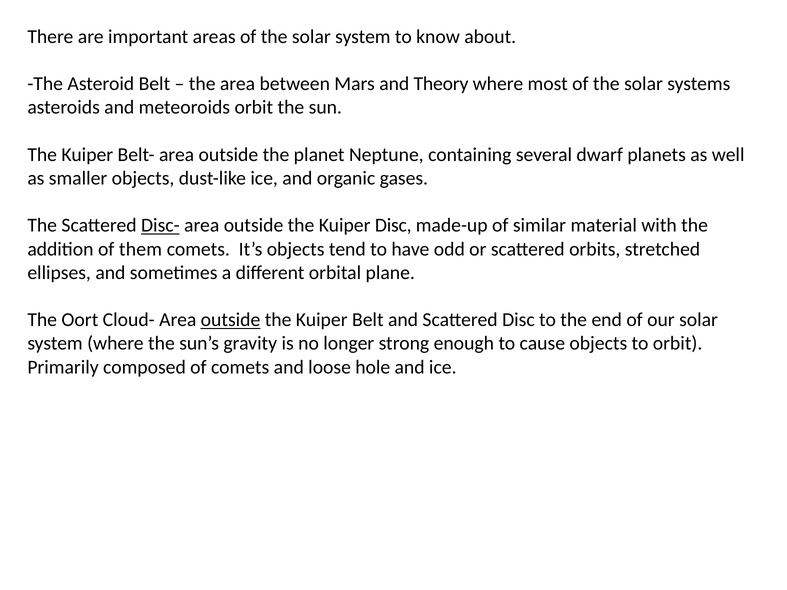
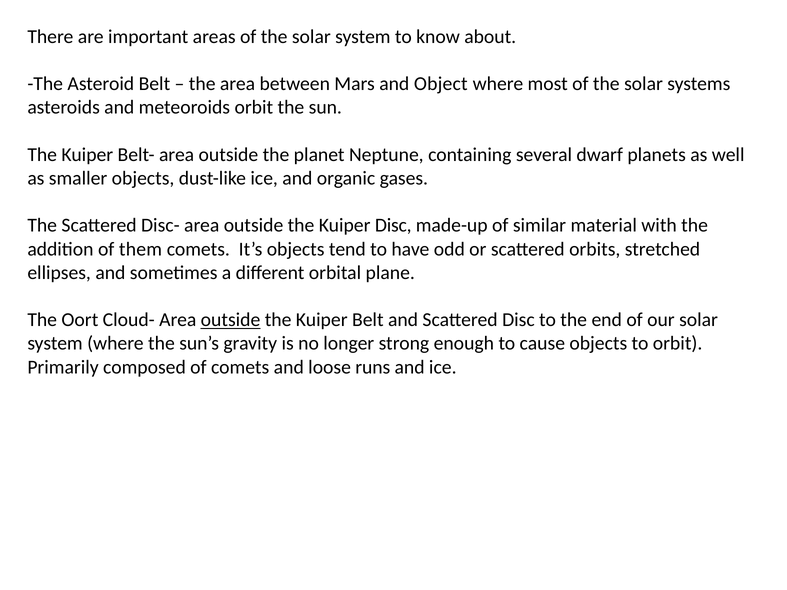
Theory: Theory -> Object
Disc- underline: present -> none
hole: hole -> runs
